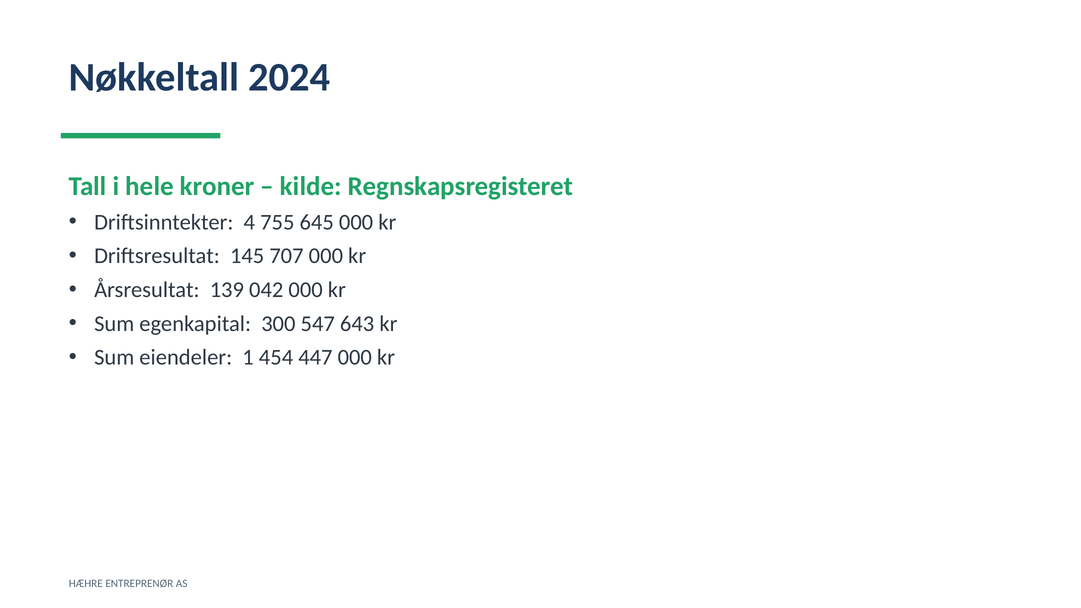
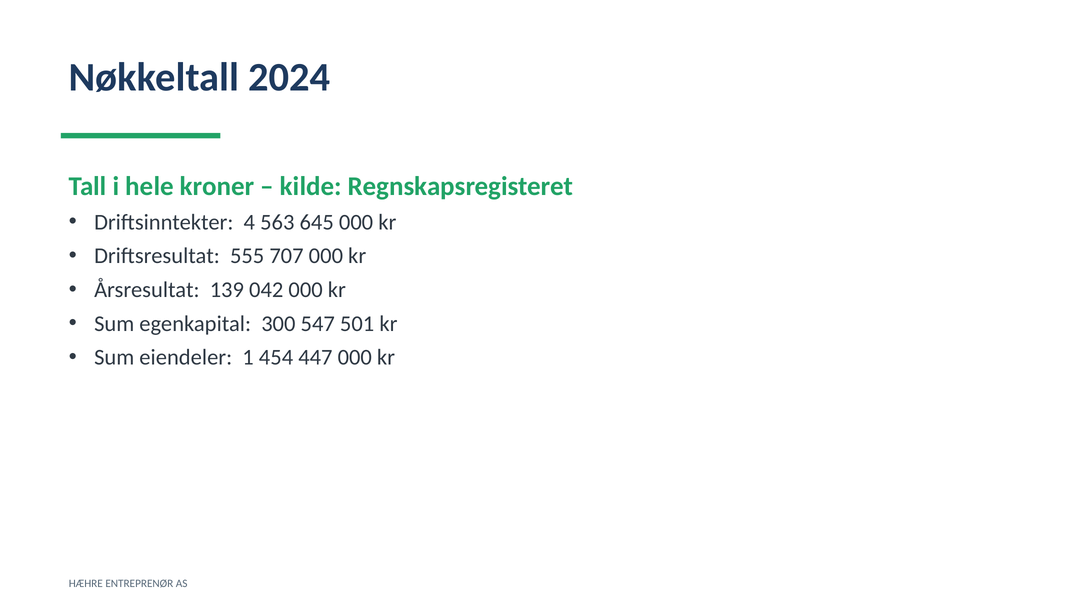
755: 755 -> 563
145: 145 -> 555
643: 643 -> 501
